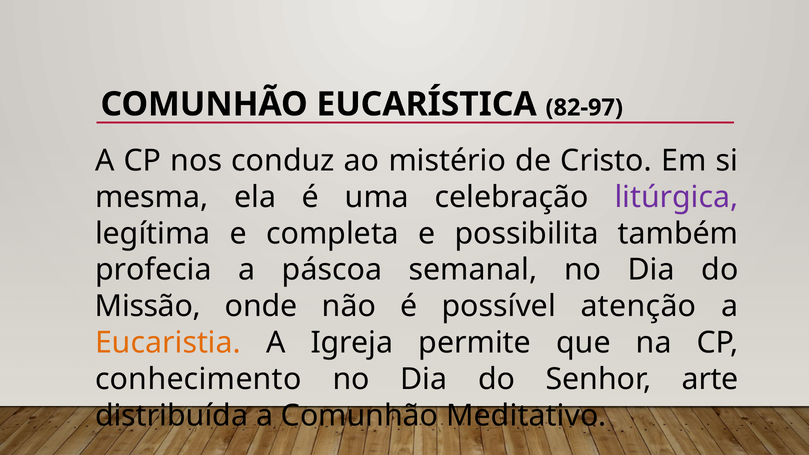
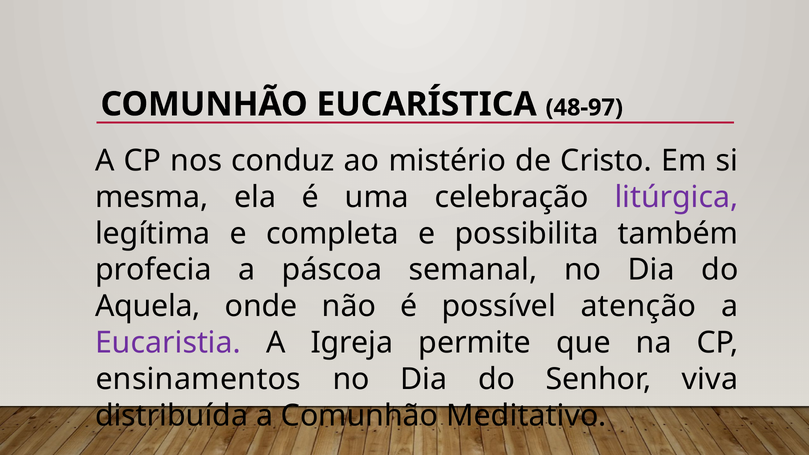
82-97: 82-97 -> 48-97
Missão: Missão -> Aquela
Eucaristia colour: orange -> purple
conhecimento: conhecimento -> ensinamentos
arte: arte -> viva
